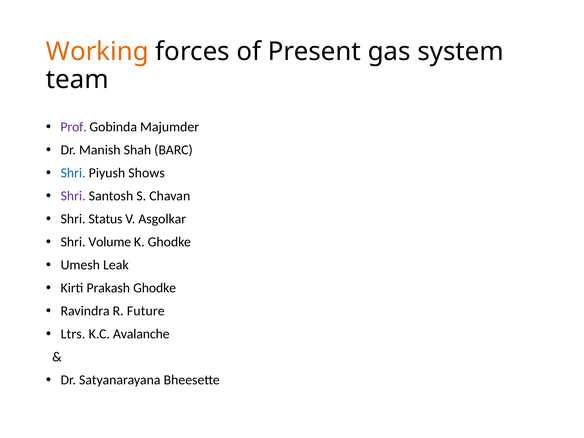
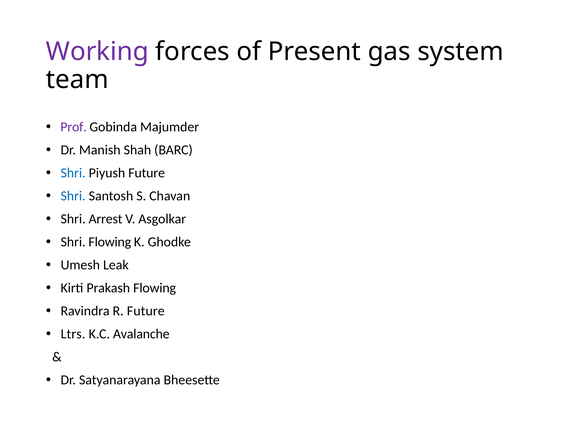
Working colour: orange -> purple
Piyush Shows: Shows -> Future
Shri at (73, 196) colour: purple -> blue
Status: Status -> Arrest
Shri Volume: Volume -> Flowing
Prakash Ghodke: Ghodke -> Flowing
